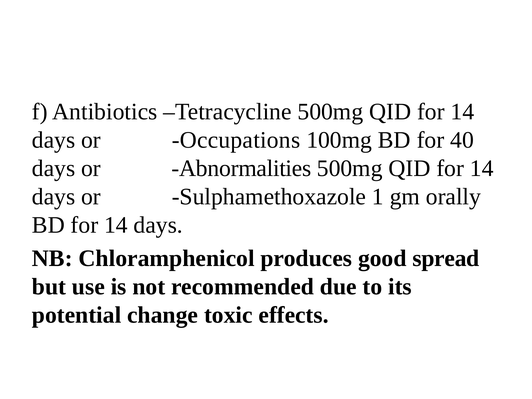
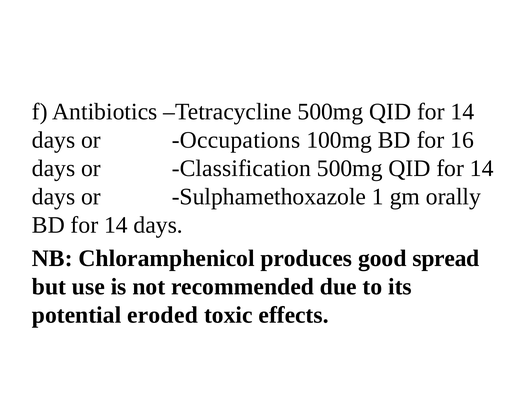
40: 40 -> 16
Abnormalities: Abnormalities -> Classification
change: change -> eroded
